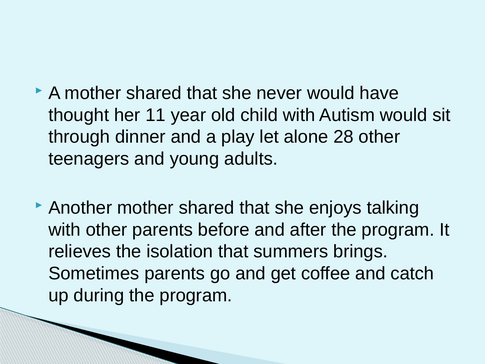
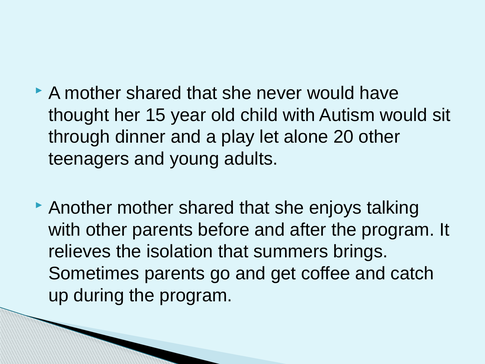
11: 11 -> 15
28: 28 -> 20
